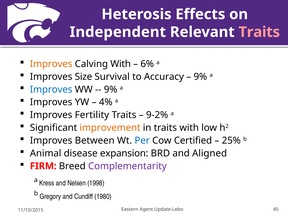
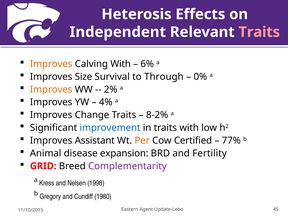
Accuracy: Accuracy -> Through
9% at (200, 77): 9% -> 0%
Improves at (51, 89) colour: blue -> orange
9% at (111, 89): 9% -> 2%
Fertility: Fertility -> Change
9-2%: 9-2% -> 8-2%
improvement colour: orange -> blue
Between: Between -> Assistant
Per colour: blue -> orange
25%: 25% -> 77%
Aligned: Aligned -> Fertility
FIRM: FIRM -> GRID
